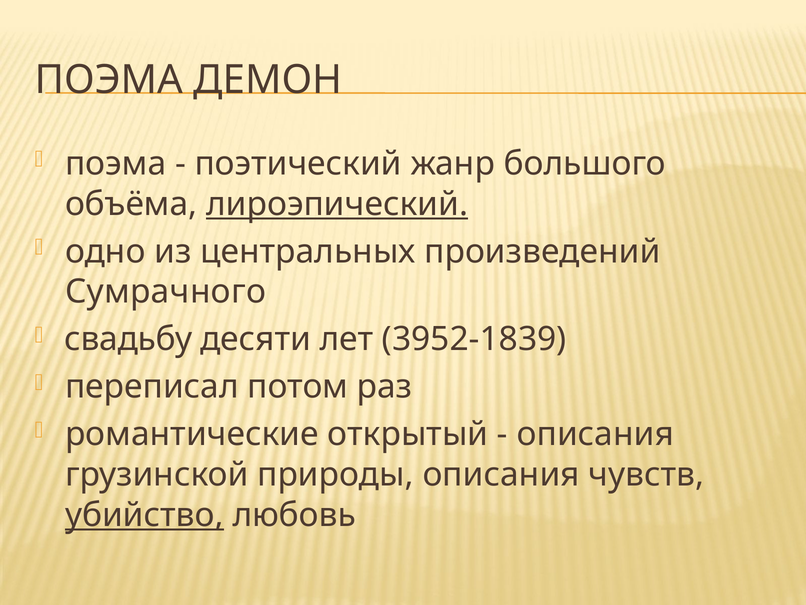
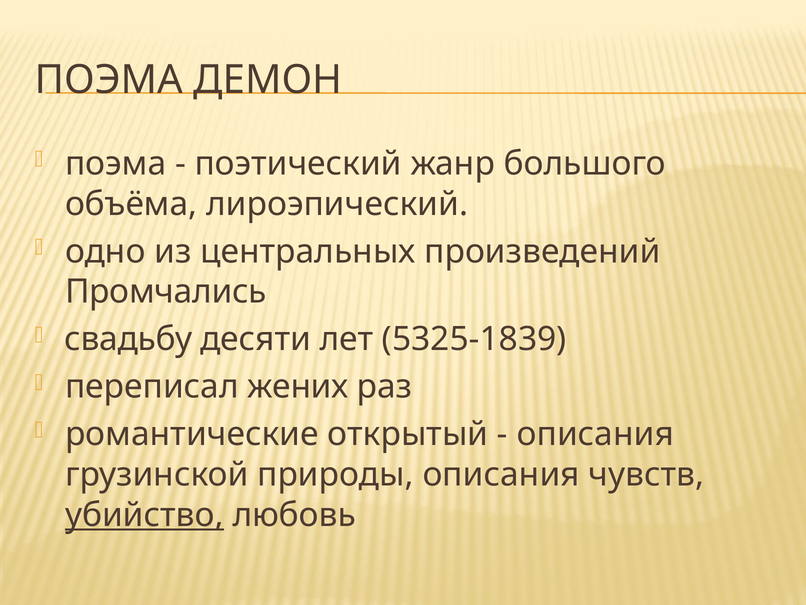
лироэпический underline: present -> none
Сумрачного: Сумрачного -> Промчались
3952-1839: 3952-1839 -> 5325-1839
потом: потом -> жених
